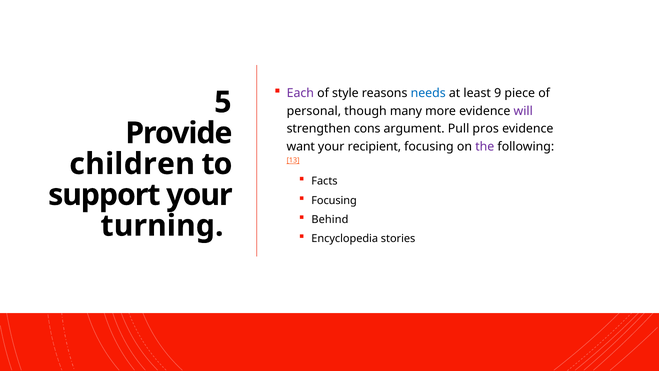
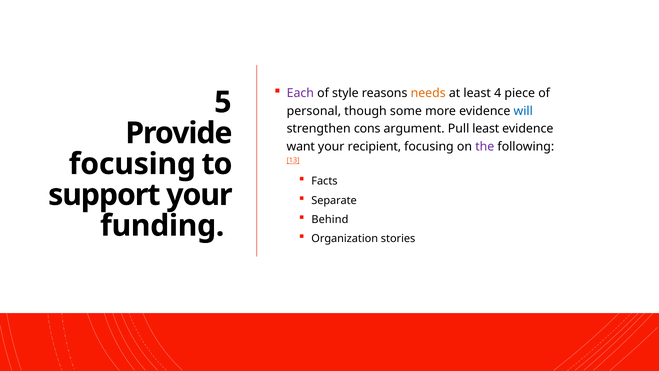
needs colour: blue -> orange
9: 9 -> 4
many: many -> some
will colour: purple -> blue
Pull pros: pros -> least
children at (132, 164): children -> focusing
Focusing at (334, 200): Focusing -> Separate
turning: turning -> funding
Encyclopedia: Encyclopedia -> Organization
